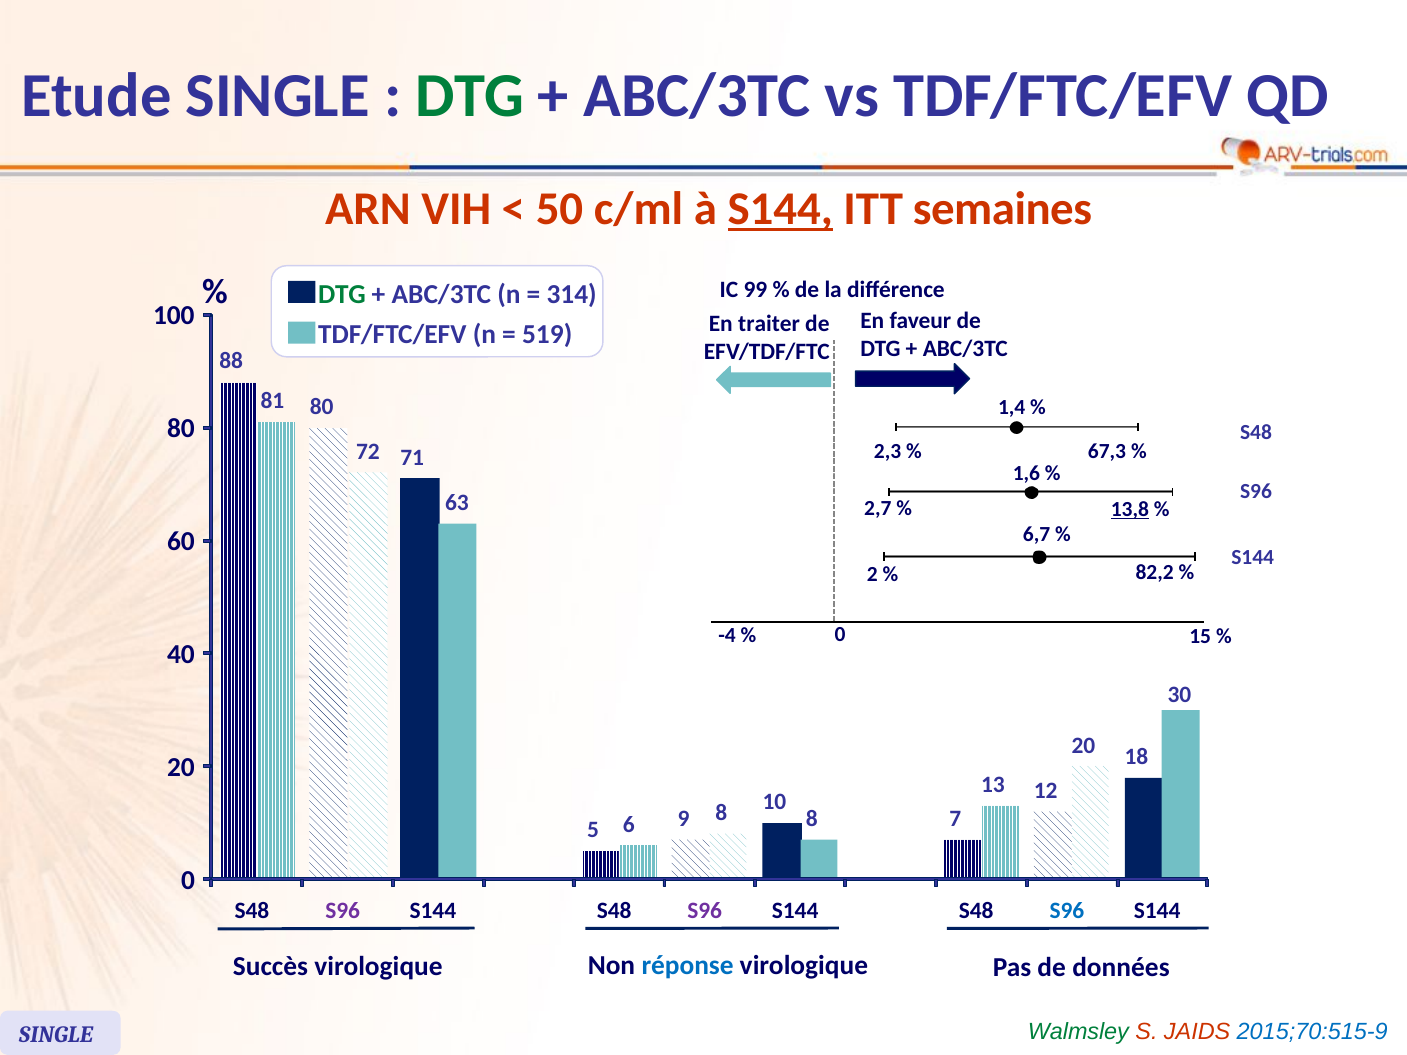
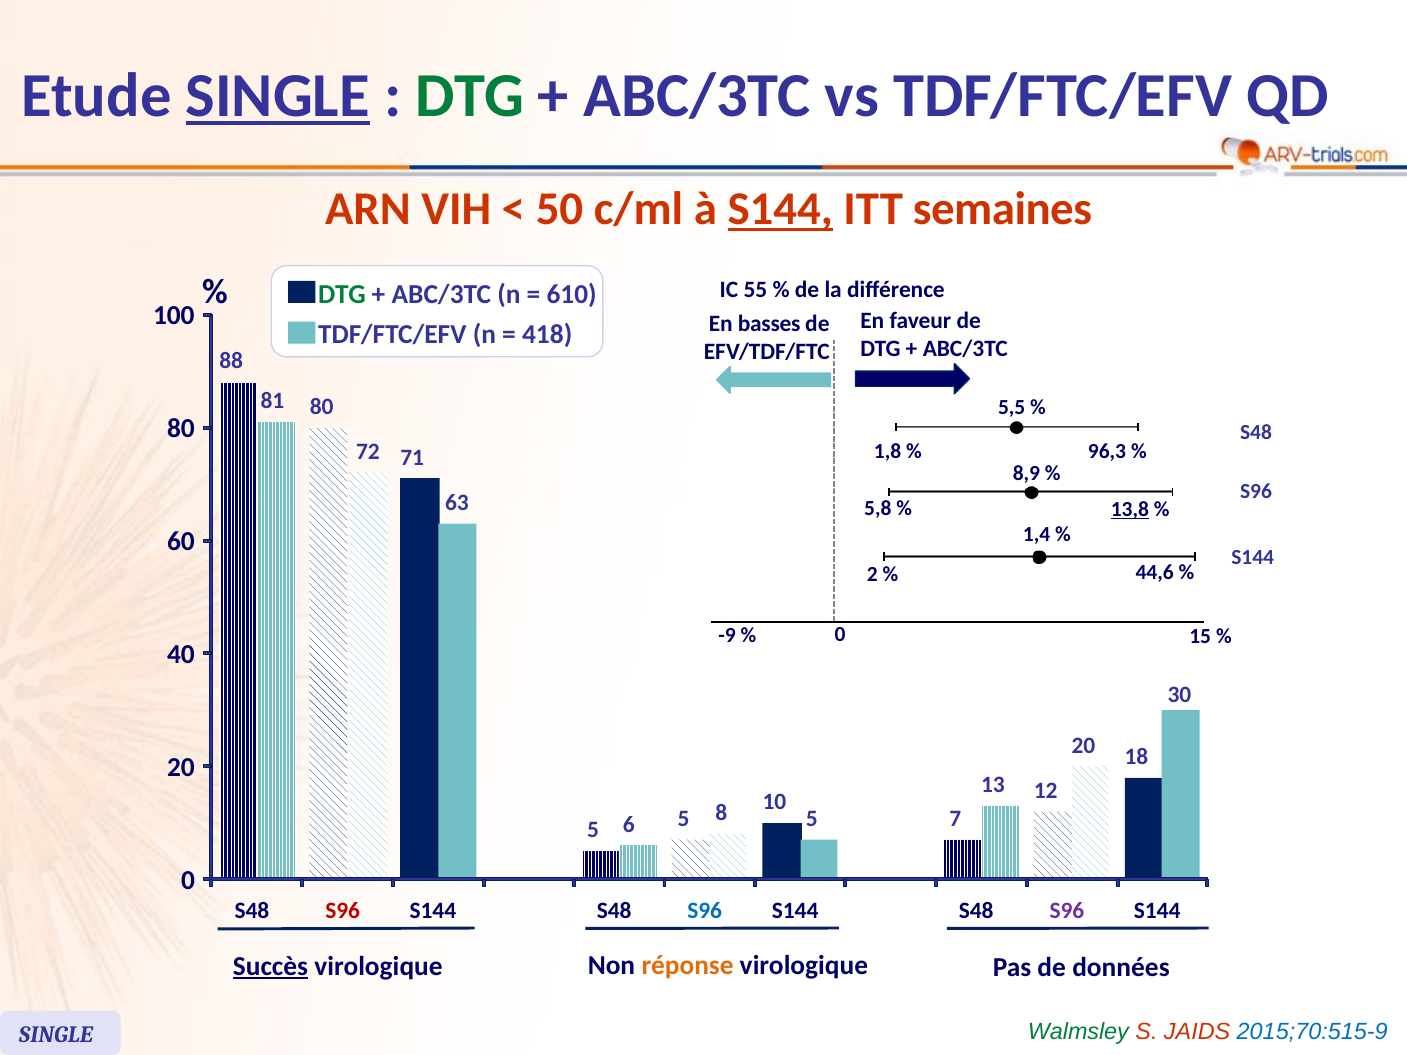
SINGLE at (278, 96) underline: none -> present
99: 99 -> 55
314: 314 -> 610
traiter: traiter -> basses
519: 519 -> 418
1,4: 1,4 -> 5,5
2,3: 2,3 -> 1,8
67,3: 67,3 -> 96,3
1,6: 1,6 -> 8,9
2,7: 2,7 -> 5,8
6,7: 6,7 -> 1,4
82,2: 82,2 -> 44,6
-4: -4 -> -9
8 8: 8 -> 5
5 9: 9 -> 5
S96 at (343, 911) colour: purple -> red
S96 at (705, 911) colour: purple -> blue
S96 at (1067, 911) colour: blue -> purple
Succès underline: none -> present
réponse colour: blue -> orange
